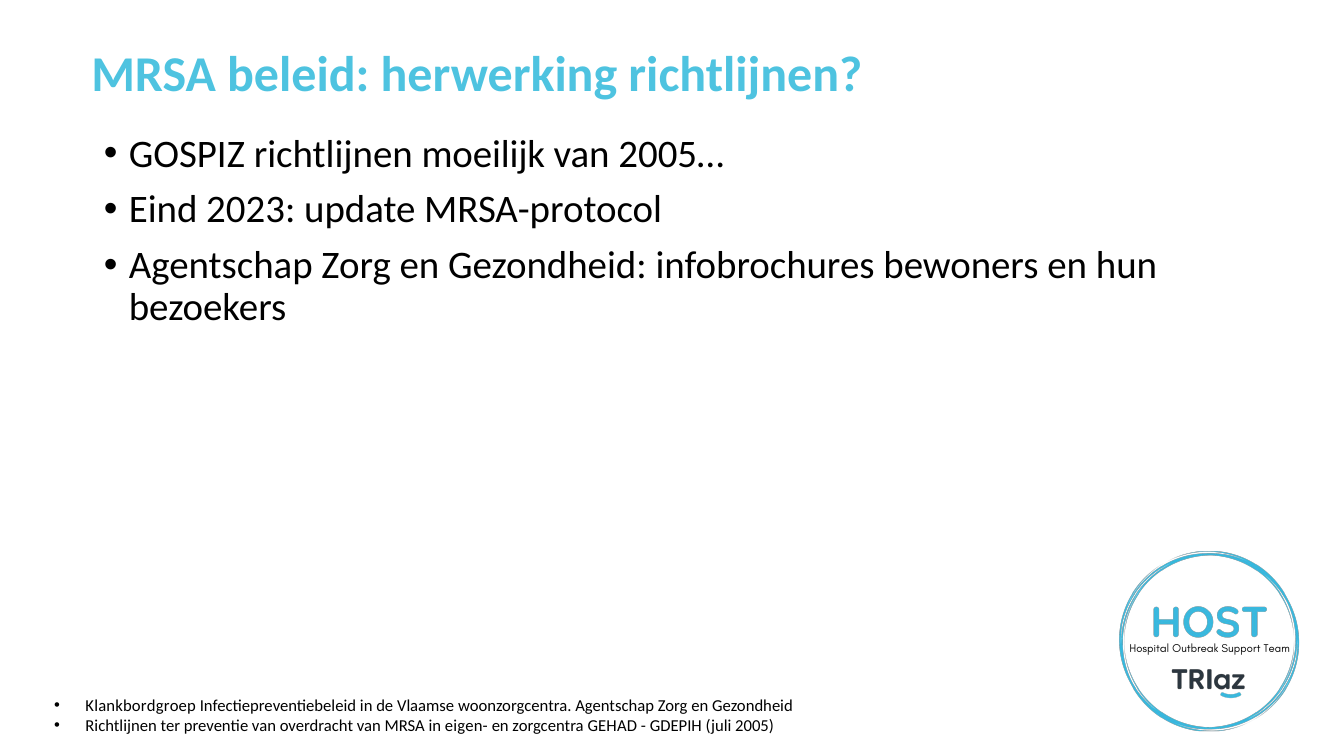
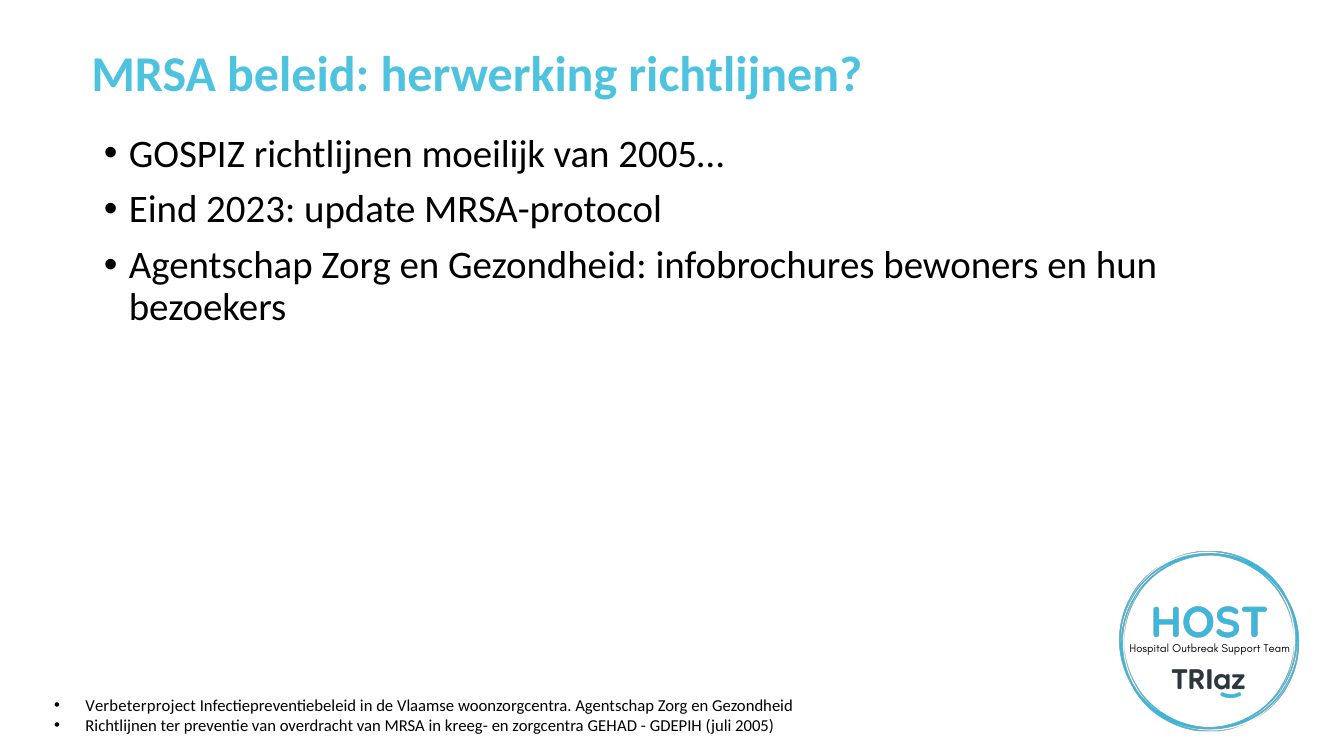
Klankbordgroep: Klankbordgroep -> Verbeterproject
eigen-: eigen- -> kreeg-
